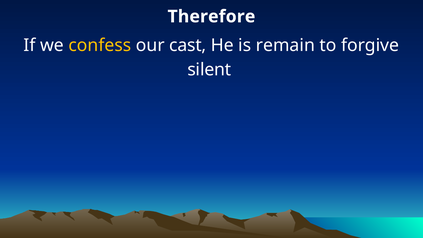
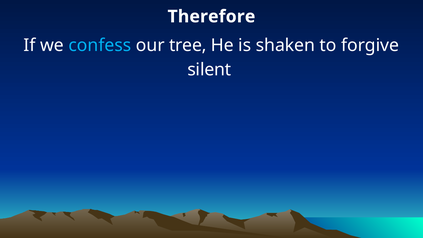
confess colour: yellow -> light blue
cast: cast -> tree
remain: remain -> shaken
